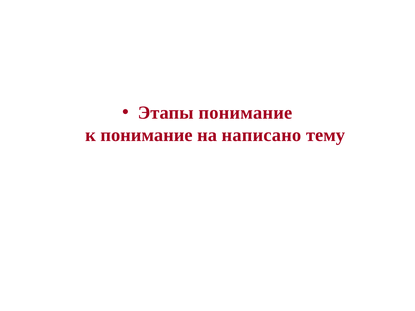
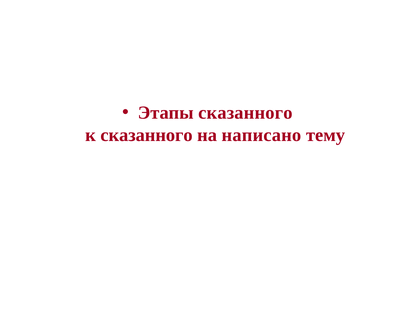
Этапы понимание: понимание -> сказанного
к понимание: понимание -> сказанного
